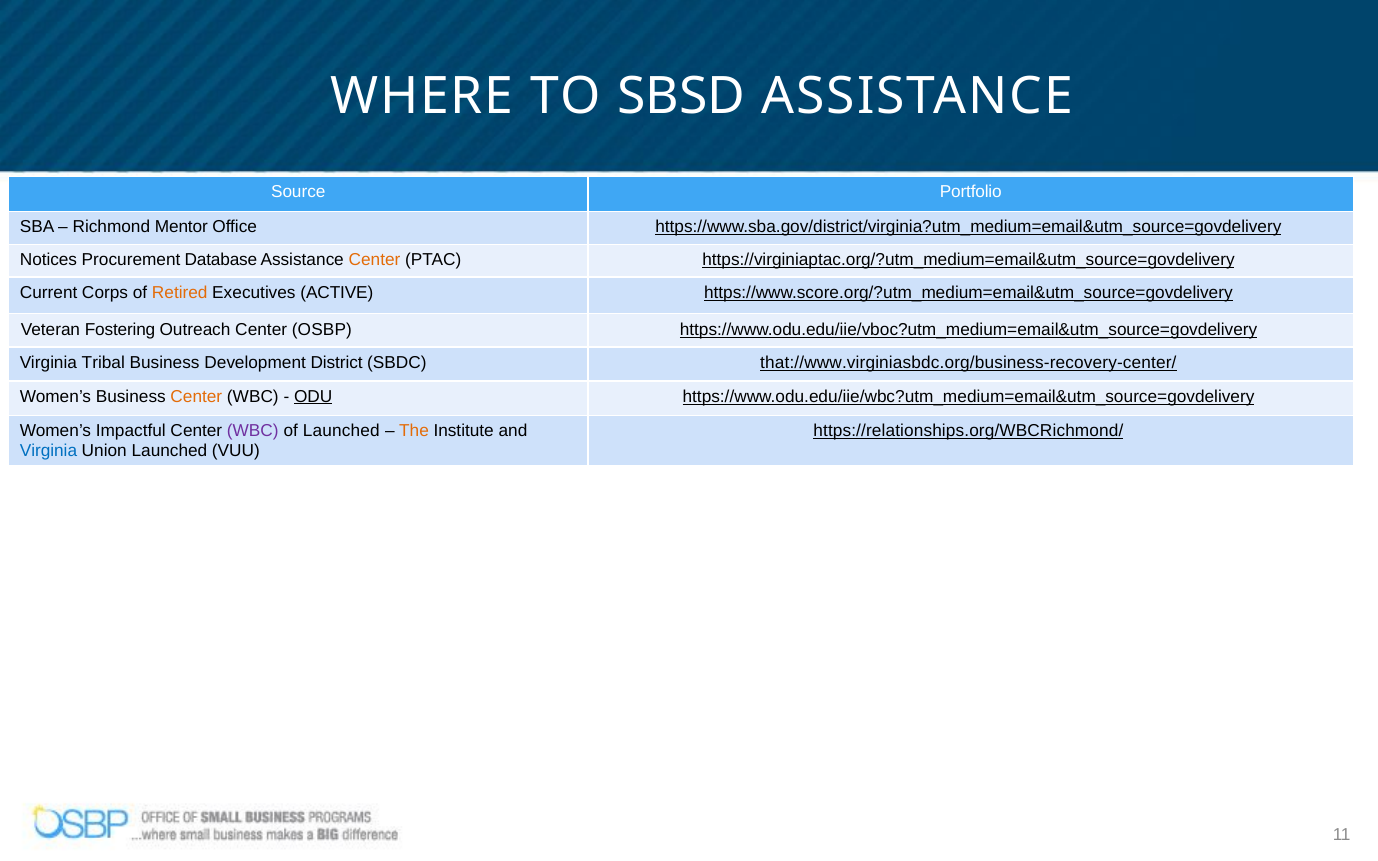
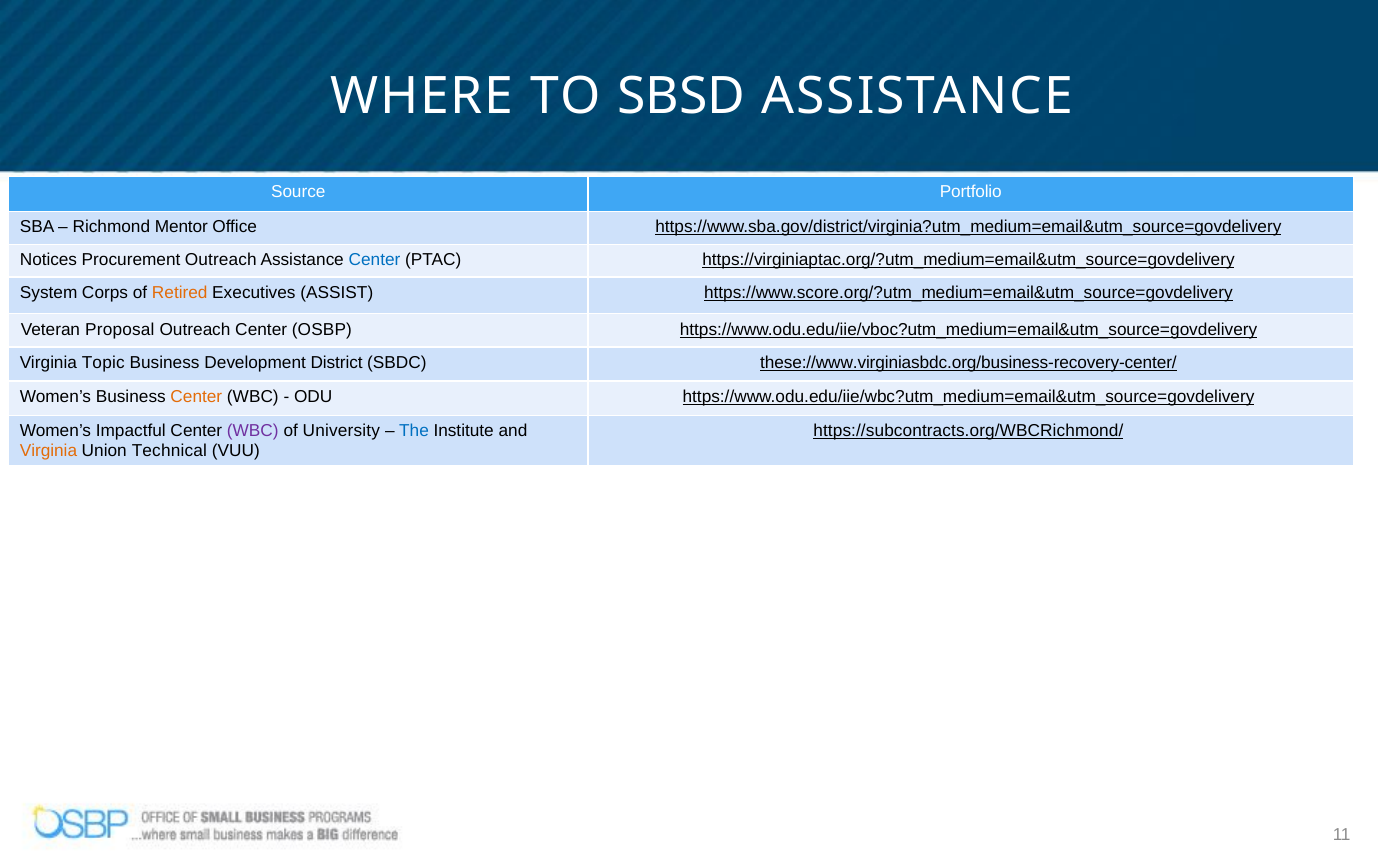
Procurement Database: Database -> Outreach
Center at (375, 260) colour: orange -> blue
Current: Current -> System
ACTIVE: ACTIVE -> ASSIST
Fostering: Fostering -> Proposal
Tribal: Tribal -> Topic
that://www.virginiasbdc.org/business-recovery-center/: that://www.virginiasbdc.org/business-recovery-center/ -> these://www.virginiasbdc.org/business-recovery-center/
ODU underline: present -> none
of Launched: Launched -> University
The colour: orange -> blue
https://relationships.org/WBCRichmond/: https://relationships.org/WBCRichmond/ -> https://subcontracts.org/WBCRichmond/
Virginia at (49, 451) colour: blue -> orange
Union Launched: Launched -> Technical
